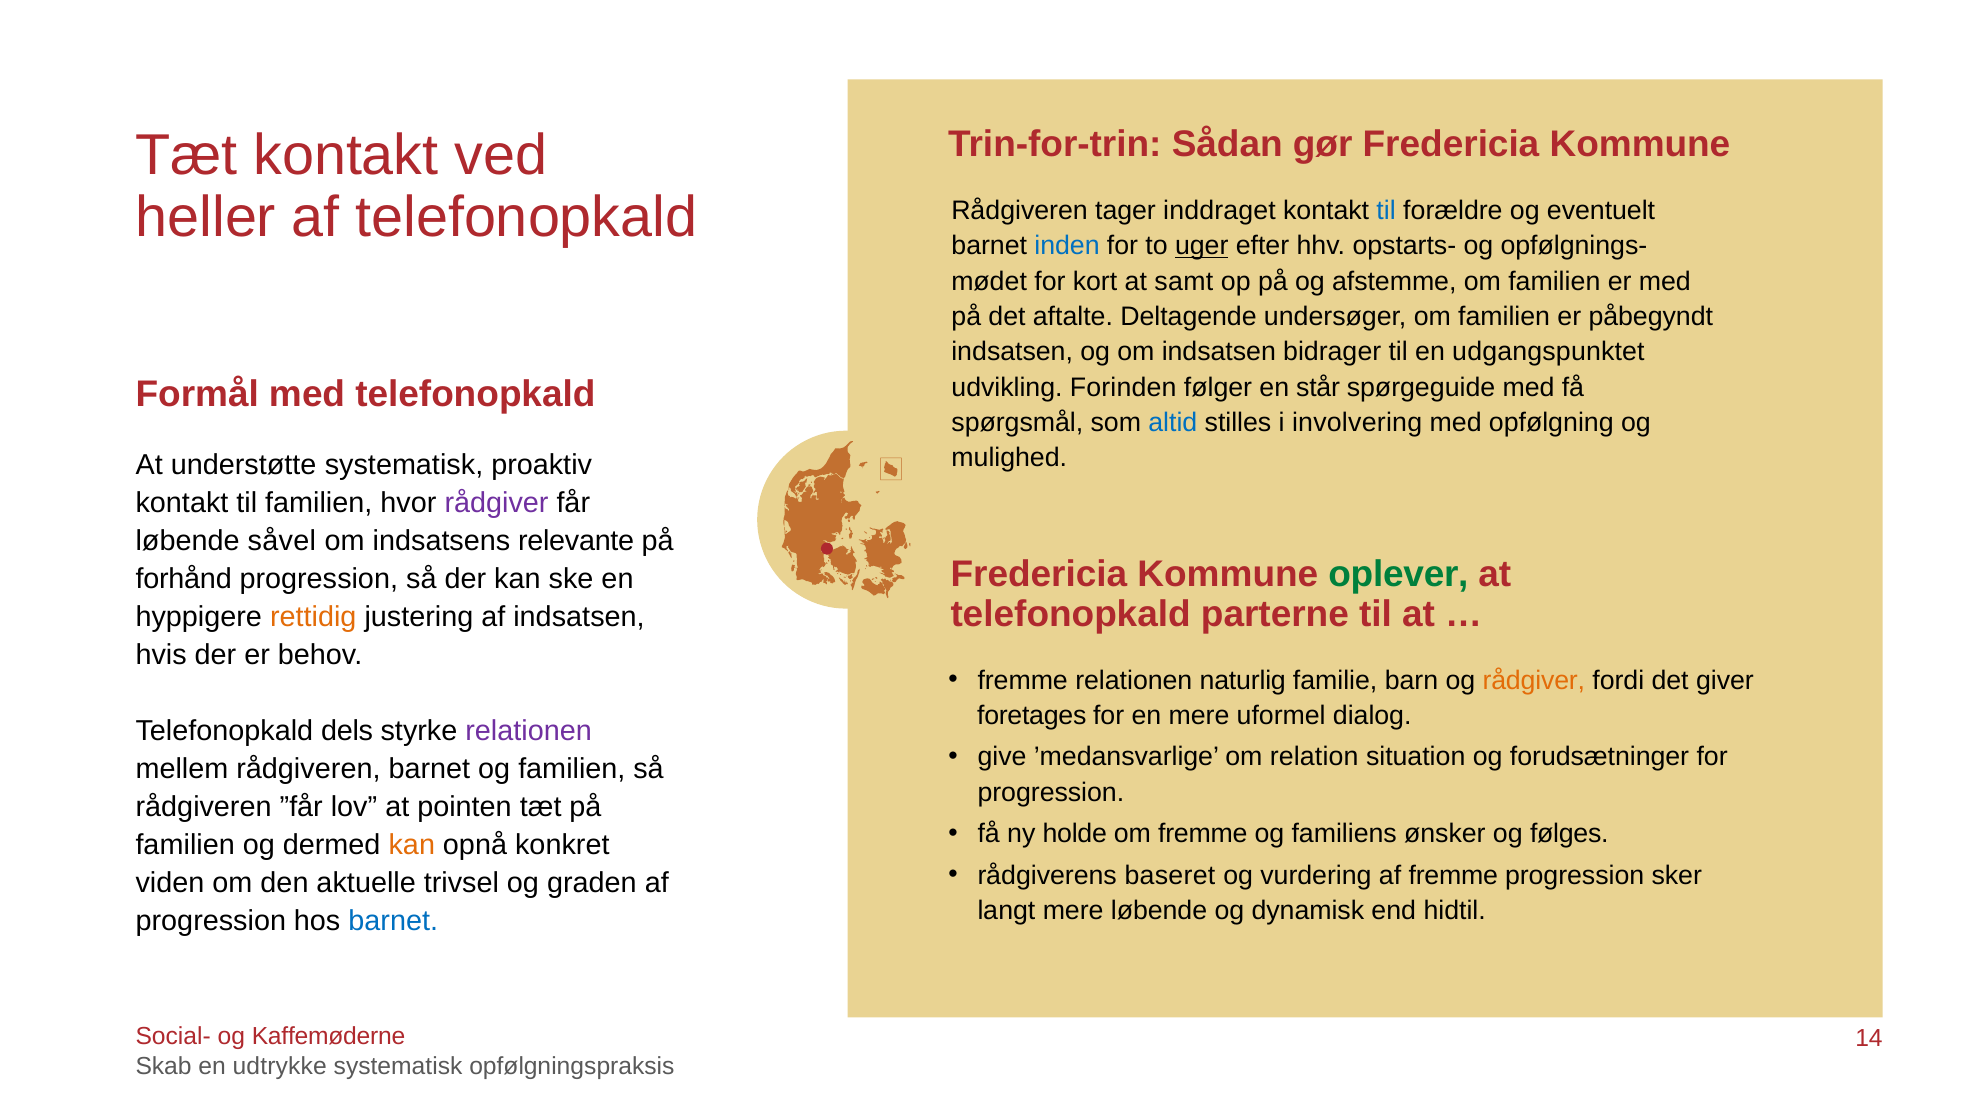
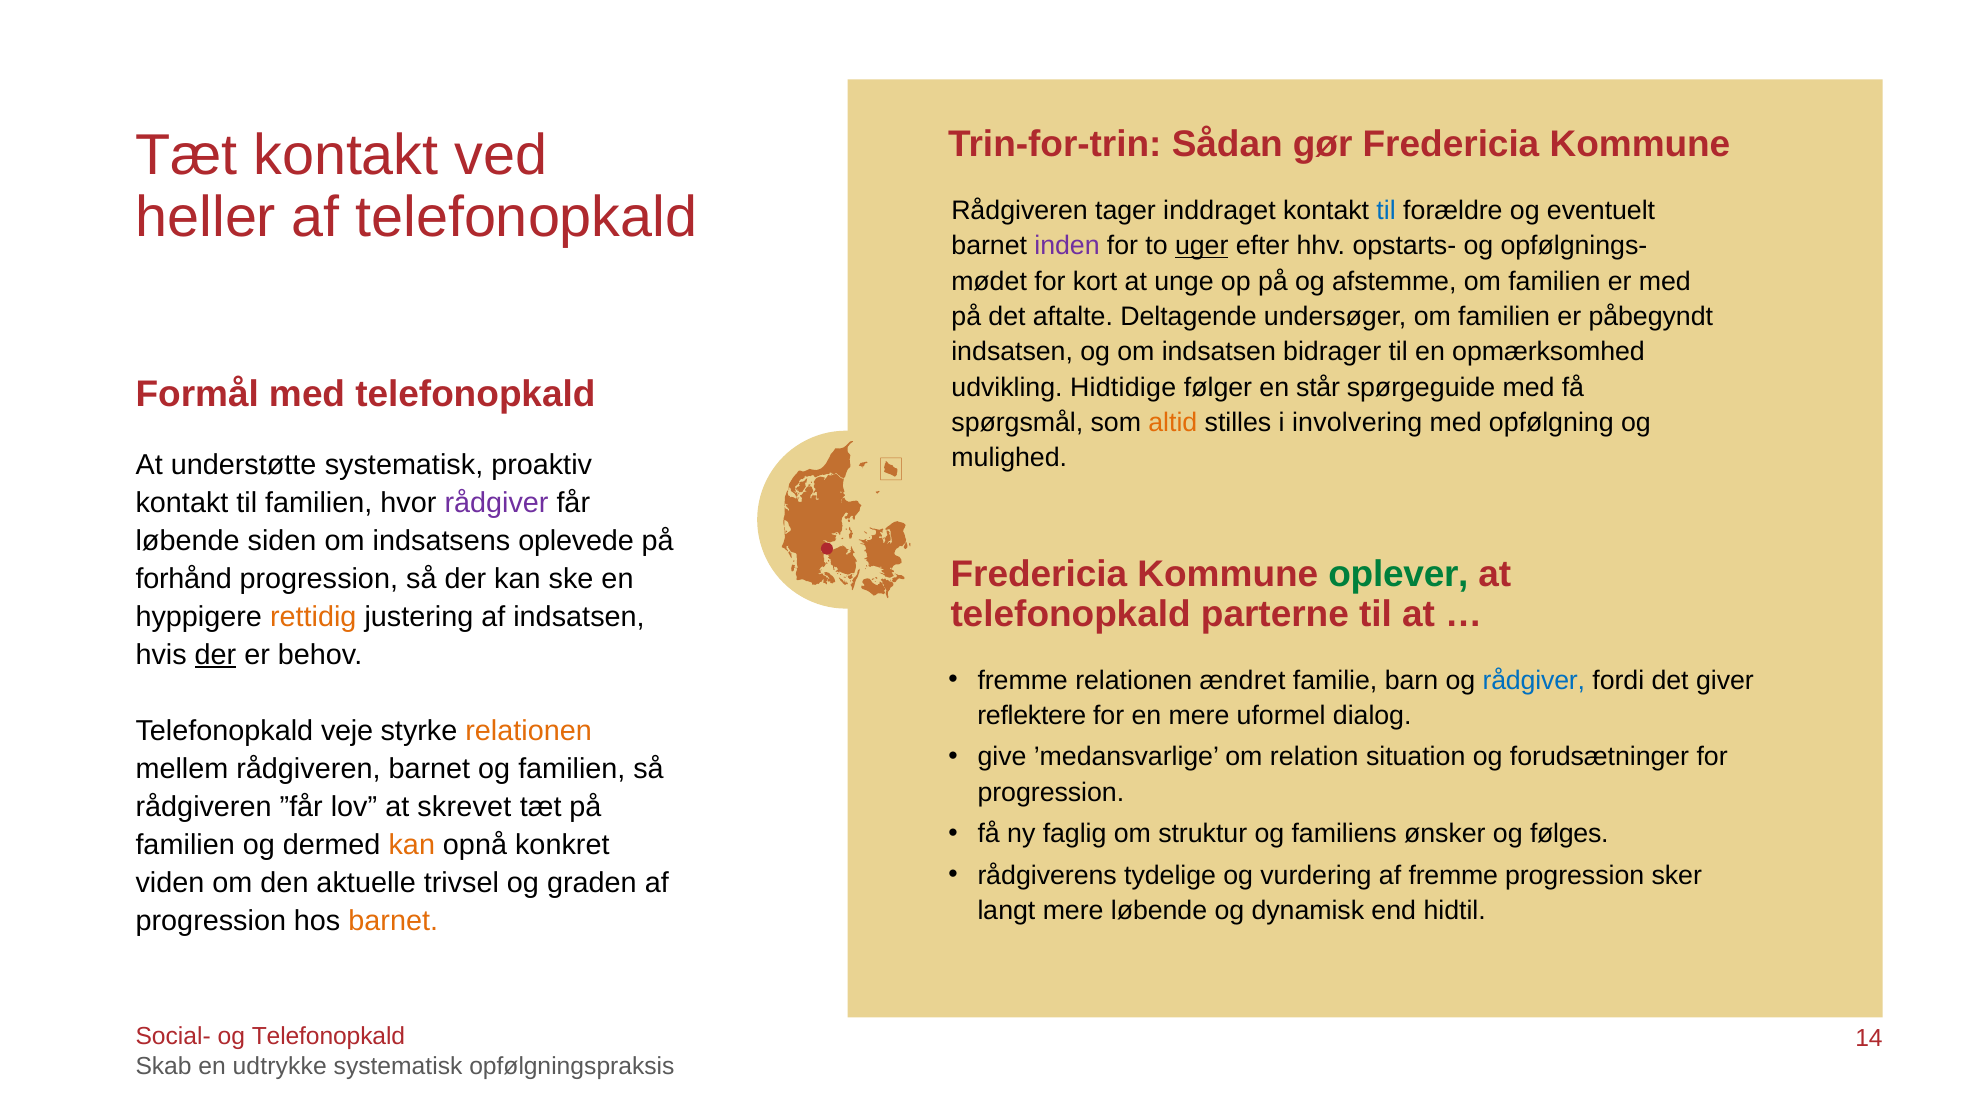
inden colour: blue -> purple
samt: samt -> unge
udgangspunktet: udgangspunktet -> opmærksomhed
Forinden: Forinden -> Hidtidige
altid colour: blue -> orange
såvel: såvel -> siden
relevante: relevante -> oplevede
der at (216, 655) underline: none -> present
naturlig: naturlig -> ændret
rådgiver at (1534, 680) colour: orange -> blue
foretages: foretages -> reflektere
dels: dels -> veje
relationen at (529, 731) colour: purple -> orange
pointen: pointen -> skrevet
holde: holde -> faglig
om fremme: fremme -> struktur
baseret: baseret -> tydelige
barnet at (393, 921) colour: blue -> orange
og Kaffemøderne: Kaffemøderne -> Telefonopkald
